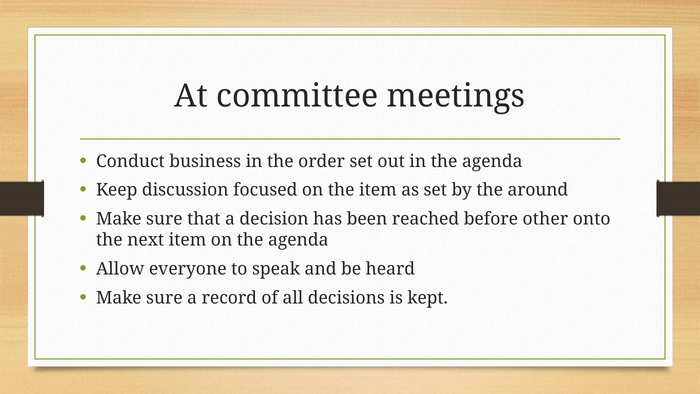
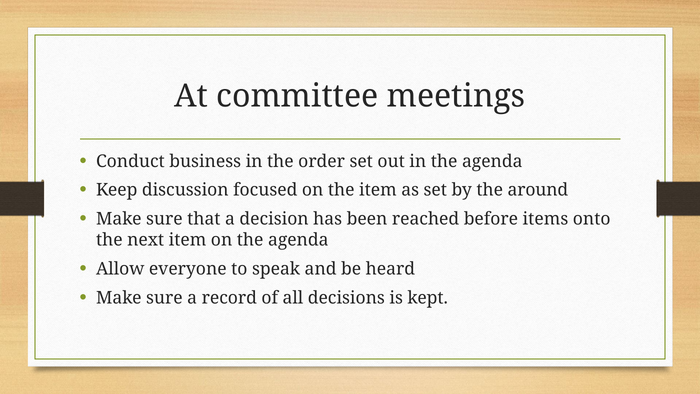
other: other -> items
